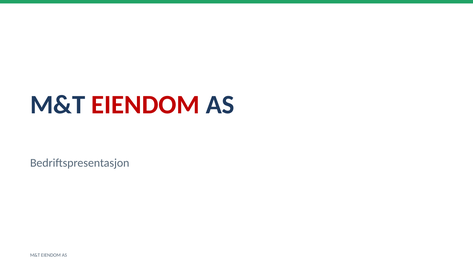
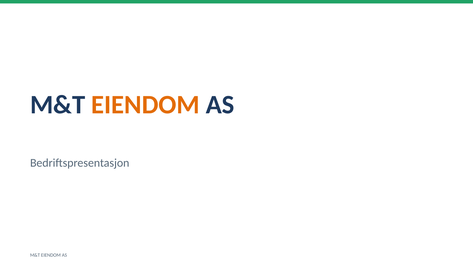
EIENDOM at (145, 105) colour: red -> orange
